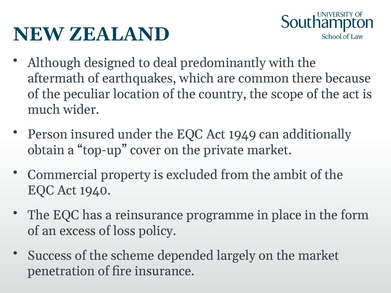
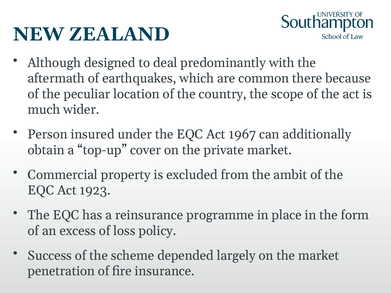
1949: 1949 -> 1967
1940: 1940 -> 1923
